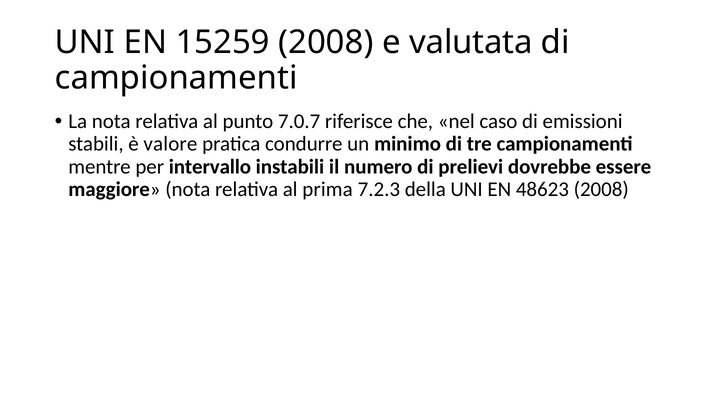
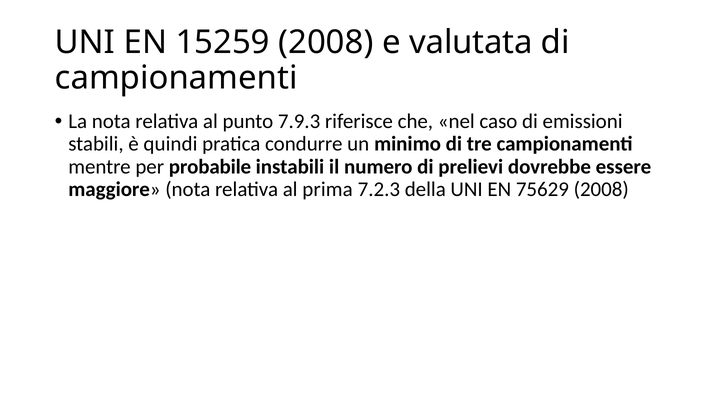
7.0.7: 7.0.7 -> 7.9.3
valore: valore -> quindi
intervallo: intervallo -> probabile
48623: 48623 -> 75629
